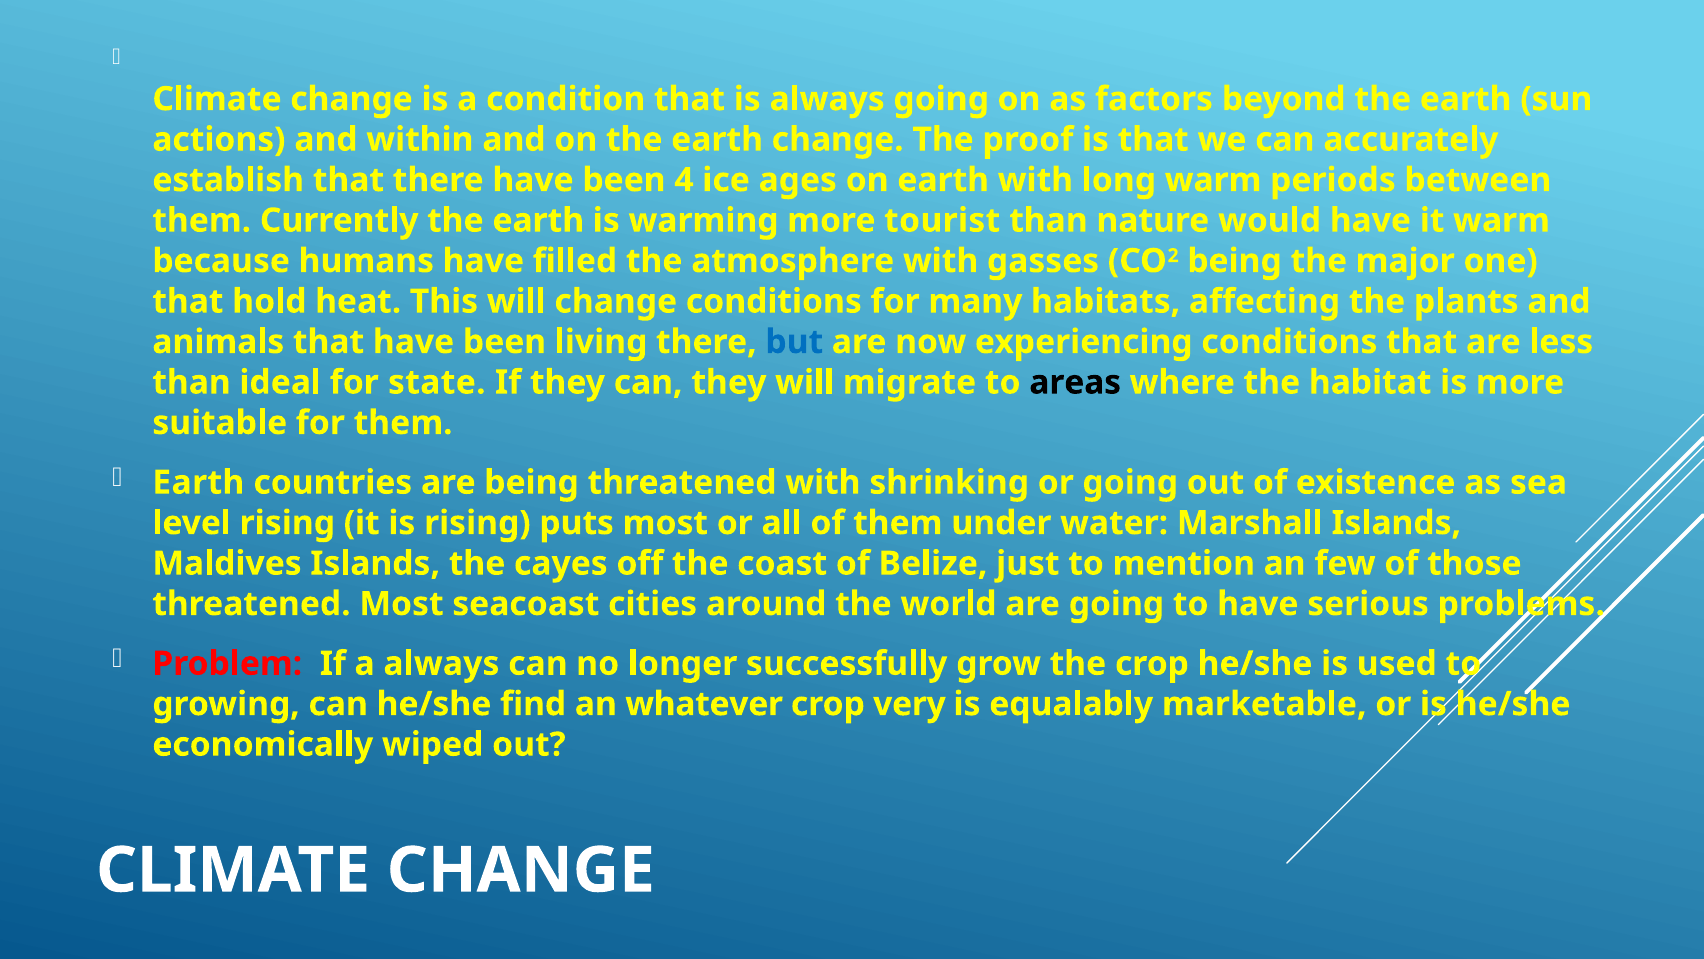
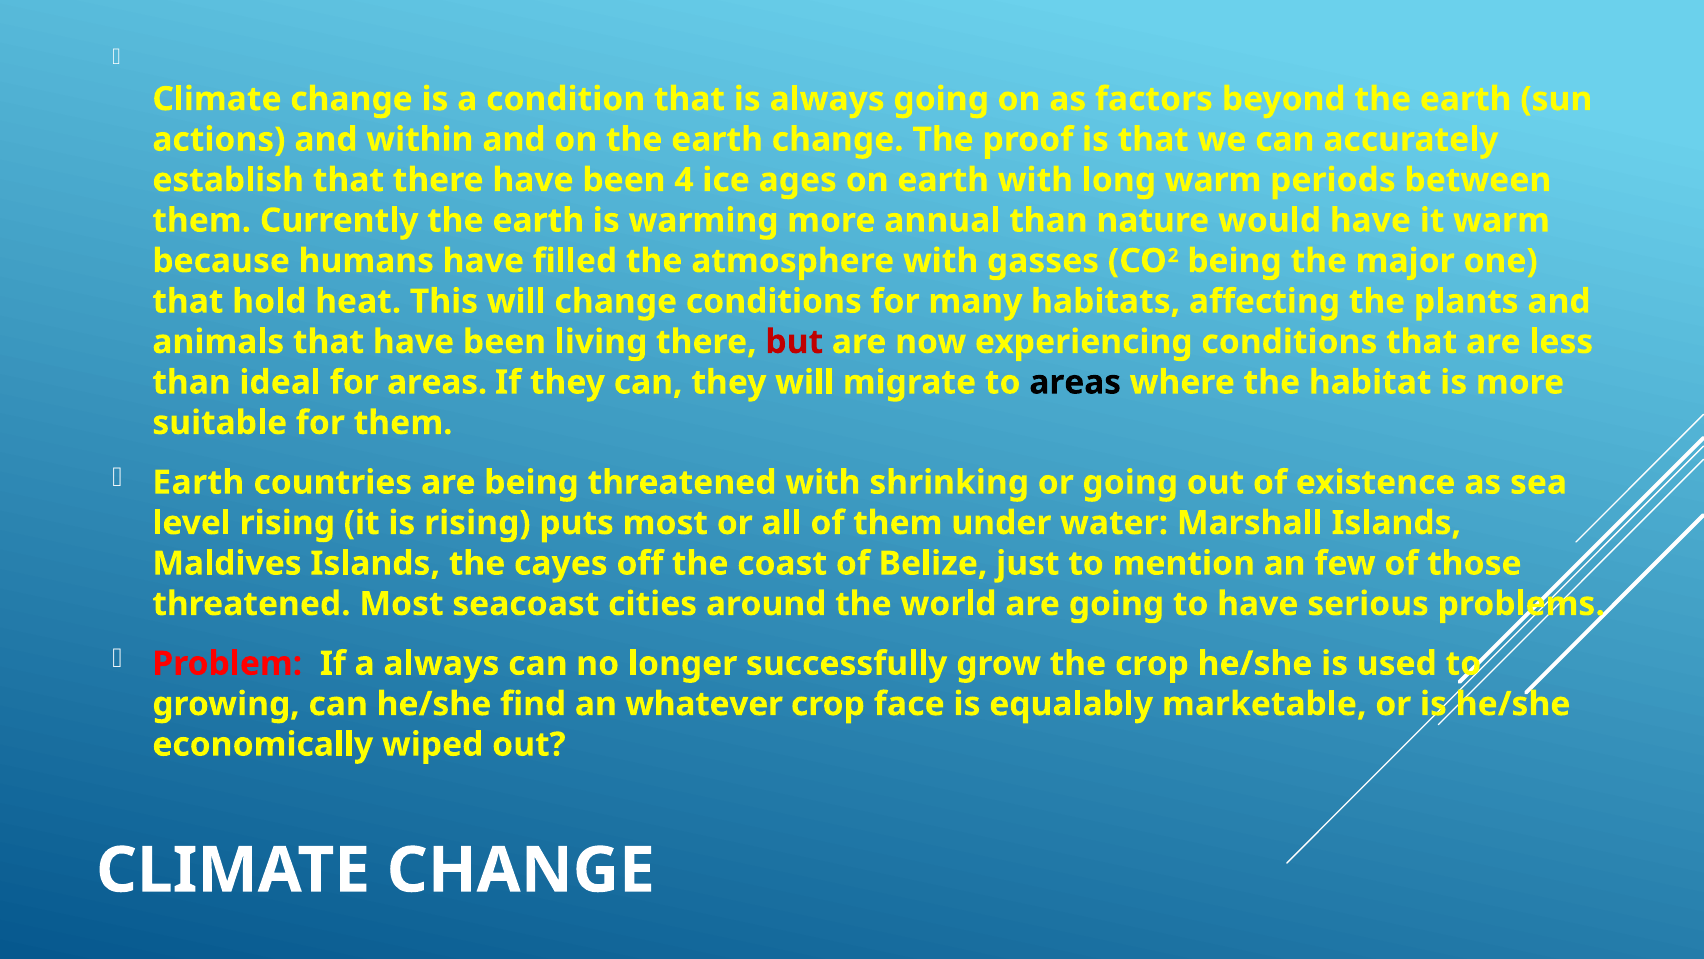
tourist: tourist -> annual
but colour: blue -> red
for state: state -> areas
very: very -> face
